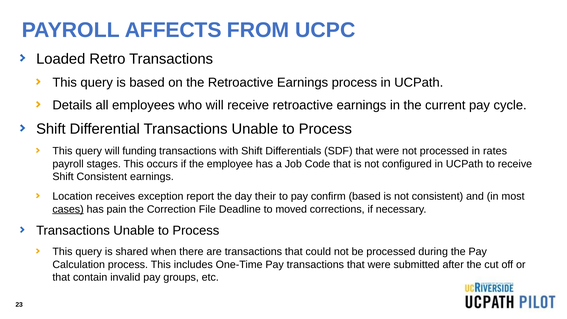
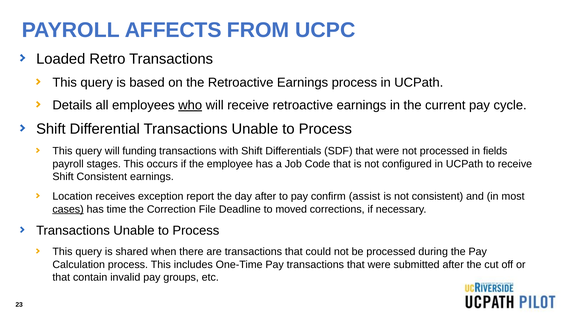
who underline: none -> present
rates: rates -> fields
day their: their -> after
confirm based: based -> assist
pain: pain -> time
